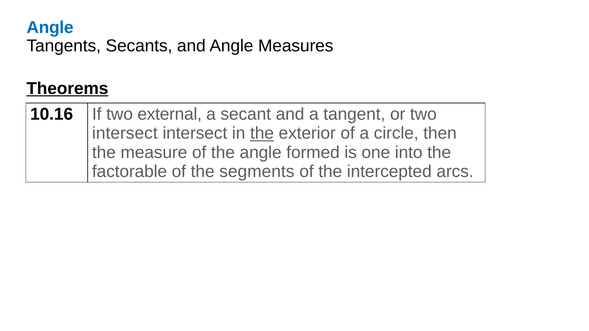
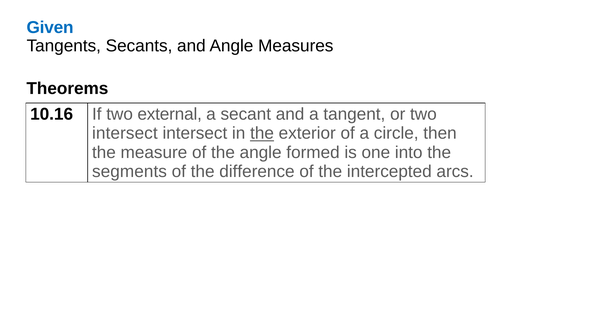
Angle at (50, 27): Angle -> Given
Theorems underline: present -> none
factorable: factorable -> segments
segments: segments -> difference
